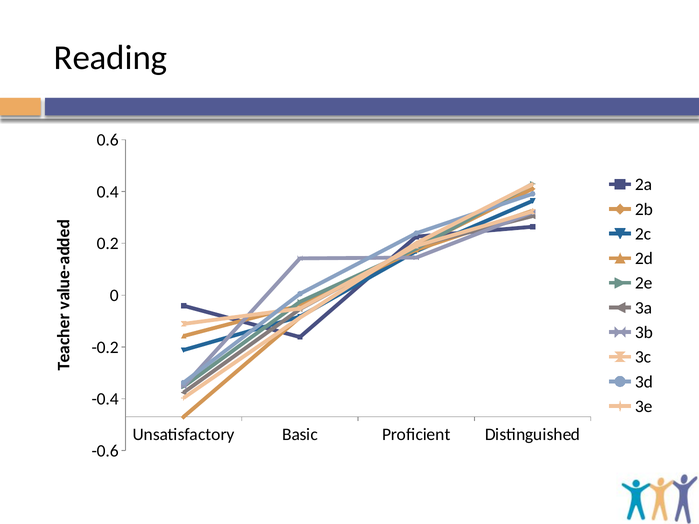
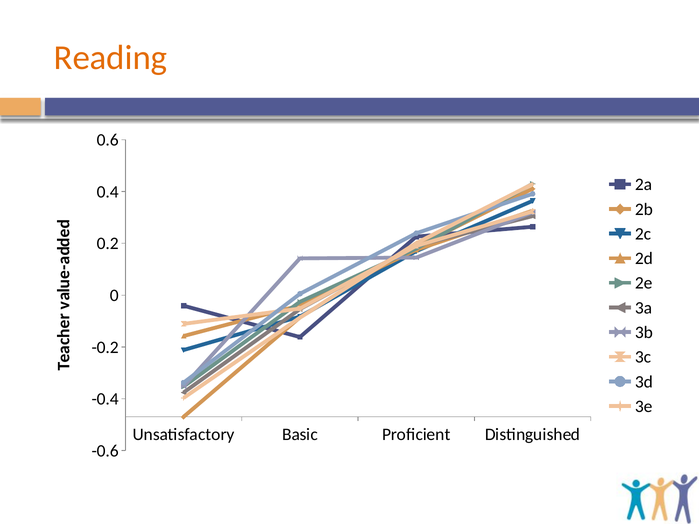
Reading colour: black -> orange
